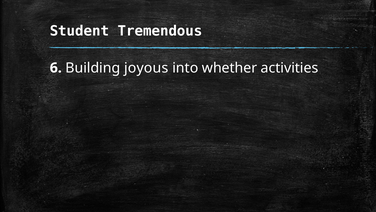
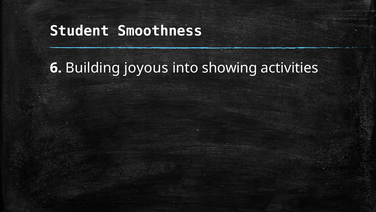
Tremendous: Tremendous -> Smoothness
whether: whether -> showing
